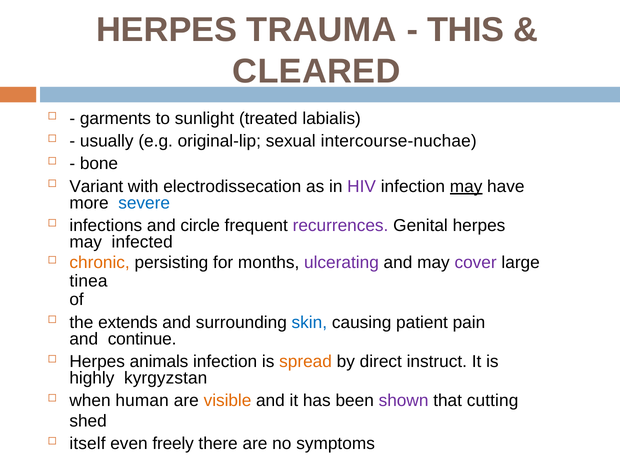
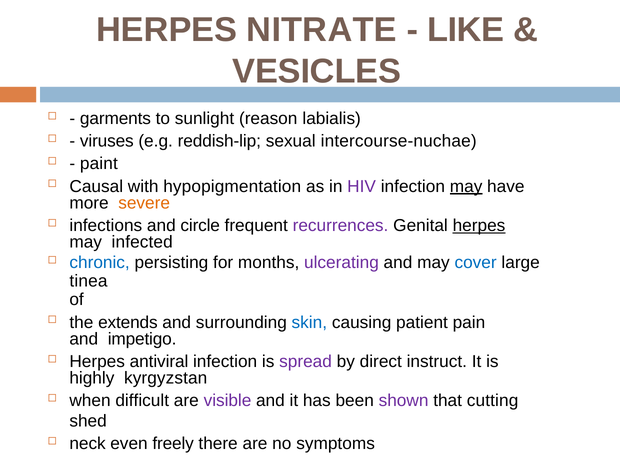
TRAUMA: TRAUMA -> NITRATE
THIS: THIS -> LIKE
CLEARED: CLEARED -> VESICLES
treated: treated -> reason
usually: usually -> viruses
original-lip: original-lip -> reddish-lip
bone: bone -> paint
Variant: Variant -> Causal
electrodissecation: electrodissecation -> hypopigmentation
severe colour: blue -> orange
herpes at (479, 225) underline: none -> present
chronic colour: orange -> blue
cover colour: purple -> blue
continue: continue -> impetigo
animals: animals -> antiviral
spread colour: orange -> purple
human: human -> difficult
visible colour: orange -> purple
itself: itself -> neck
